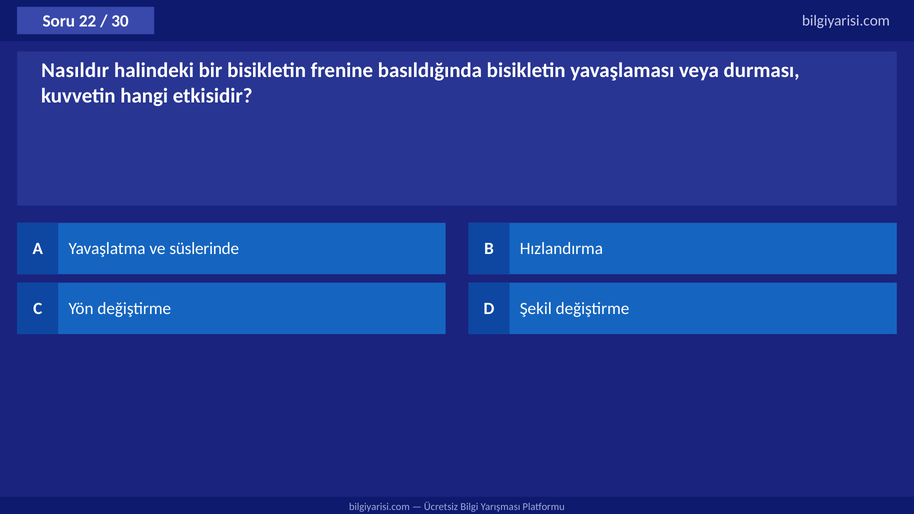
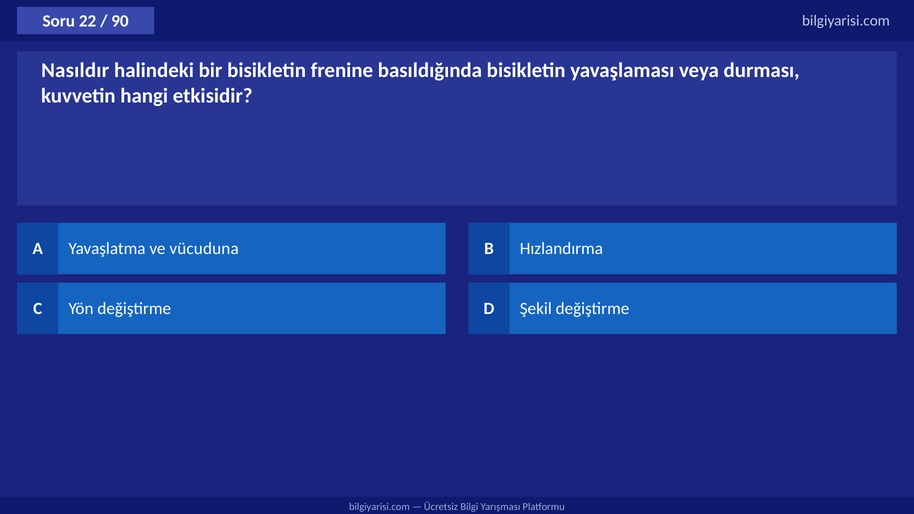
30: 30 -> 90
süslerinde: süslerinde -> vücuduna
